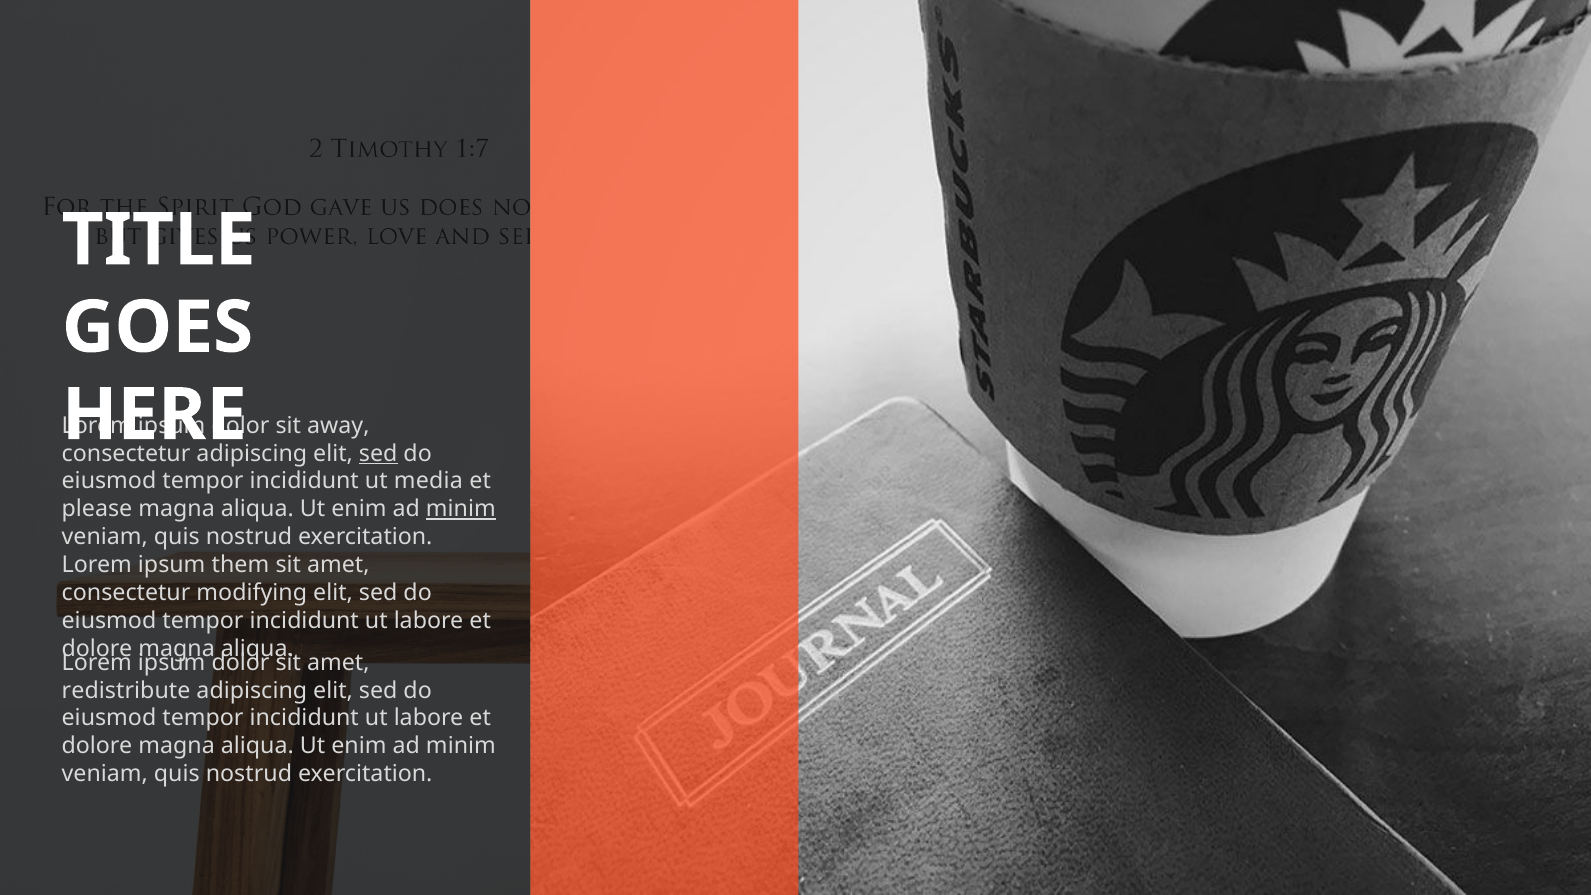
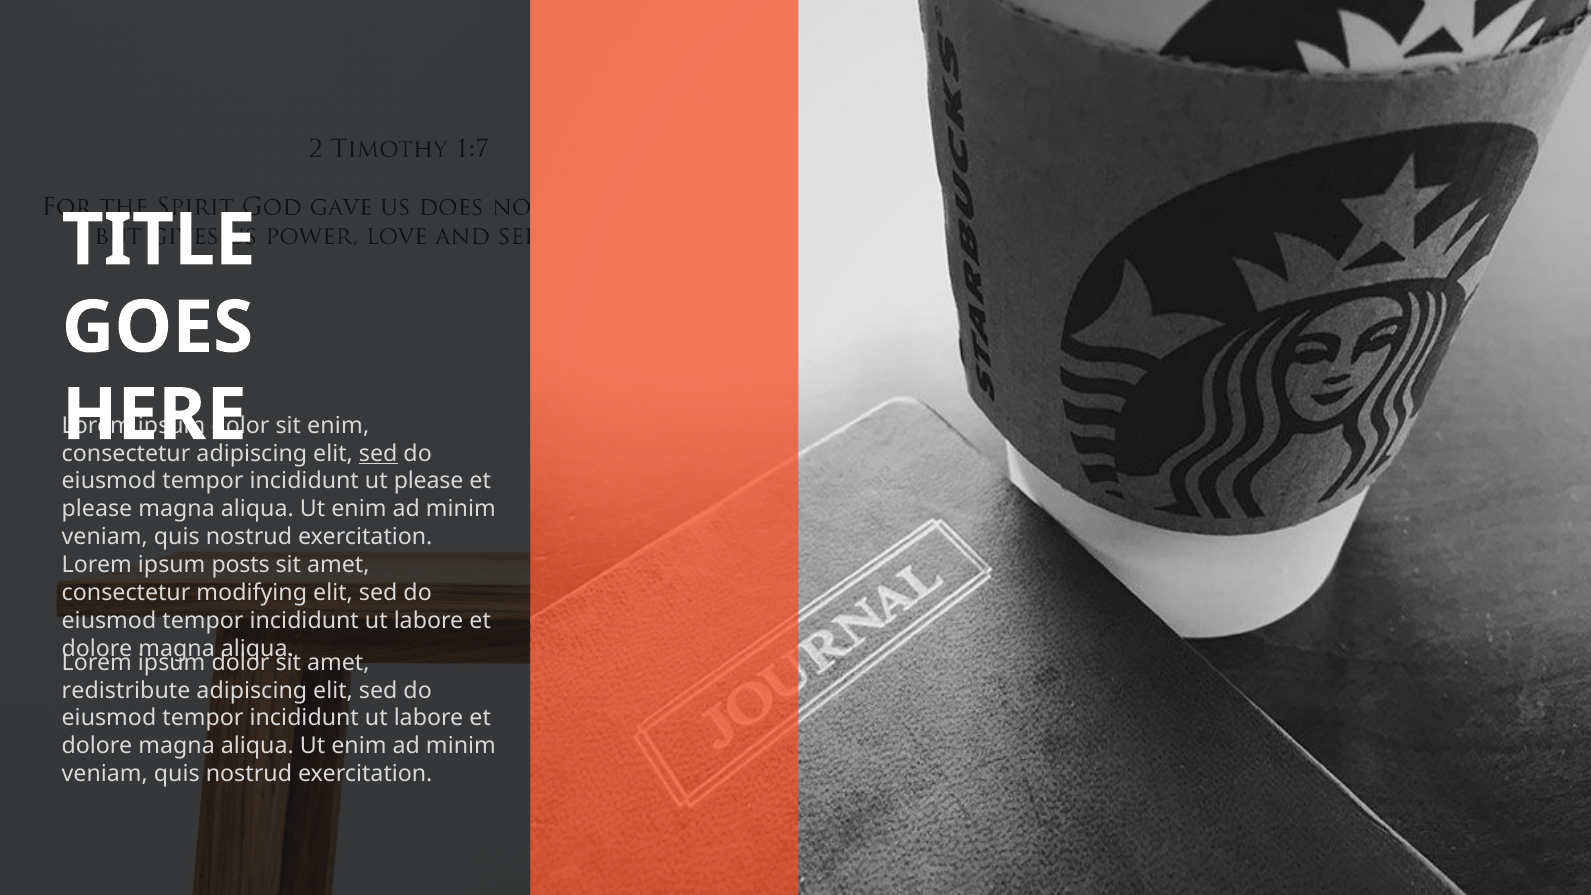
sit away: away -> enim
ut media: media -> please
minim at (461, 509) underline: present -> none
them: them -> posts
